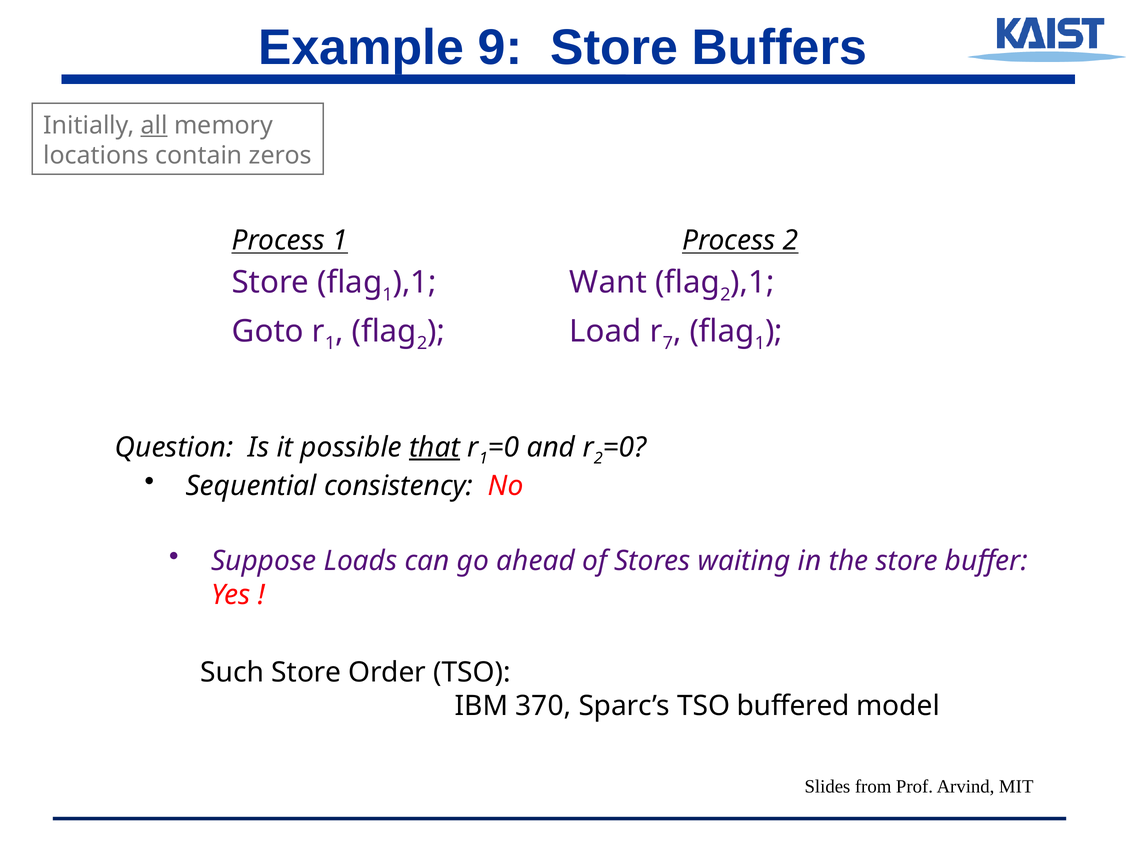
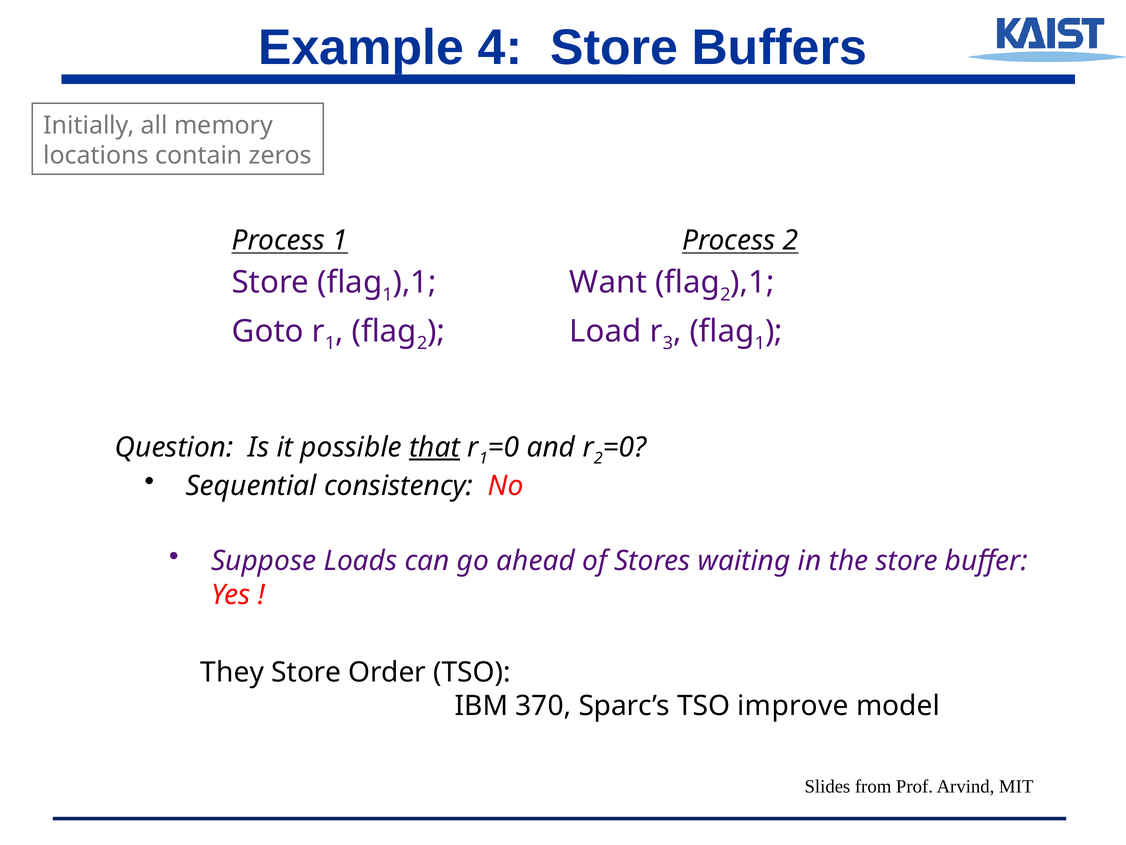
9: 9 -> 4
all underline: present -> none
7: 7 -> 3
Such: Such -> They
buffered: buffered -> improve
